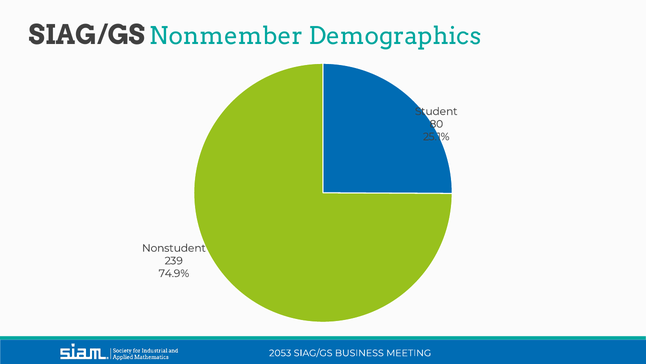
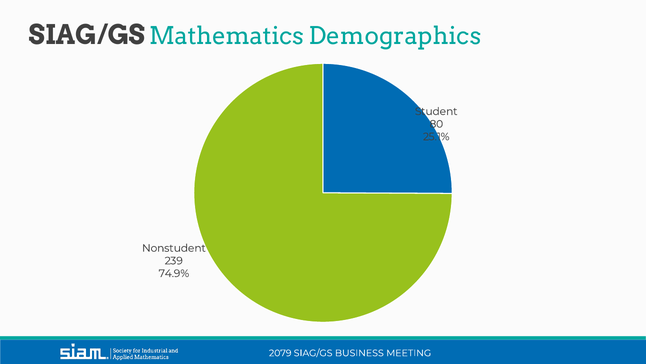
Nonmember: Nonmember -> Mathematics
2053: 2053 -> 2079
